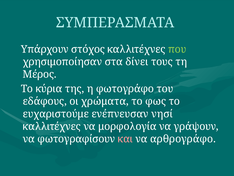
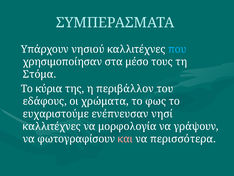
στόχος: στόχος -> νησιού
που colour: light green -> light blue
δίνει: δίνει -> μέσο
Μέρος: Μέρος -> Στόμα
φωτογράφο: φωτογράφο -> περιβάλλον
αρθρογράφο: αρθρογράφο -> περισσότερα
